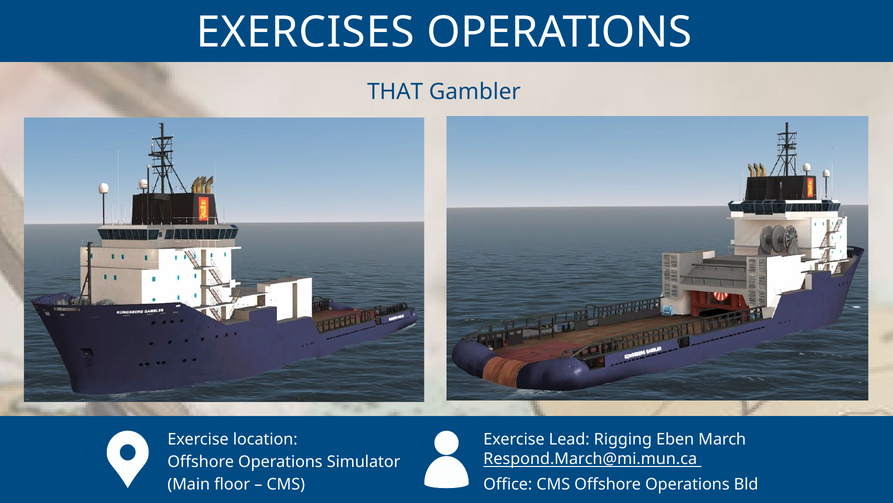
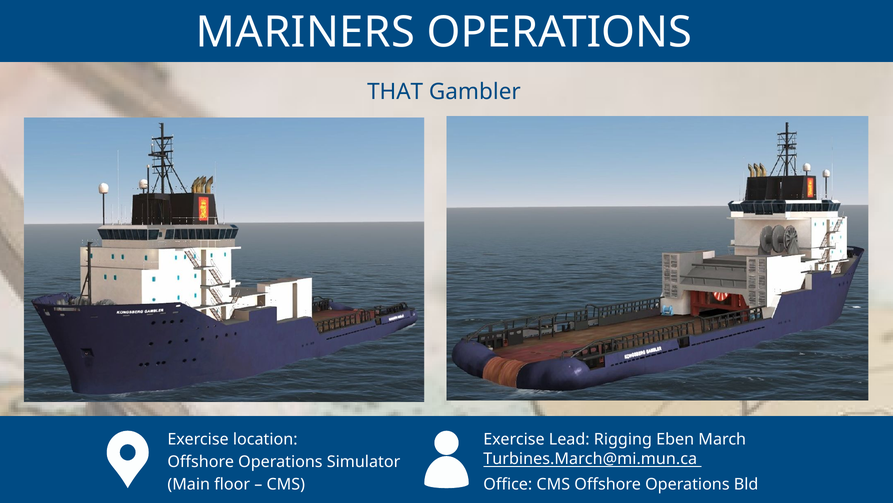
EXERCISES: EXERCISES -> MARINERS
Respond.March@mi.mun.ca: Respond.March@mi.mun.ca -> Turbines.March@mi.mun.ca
